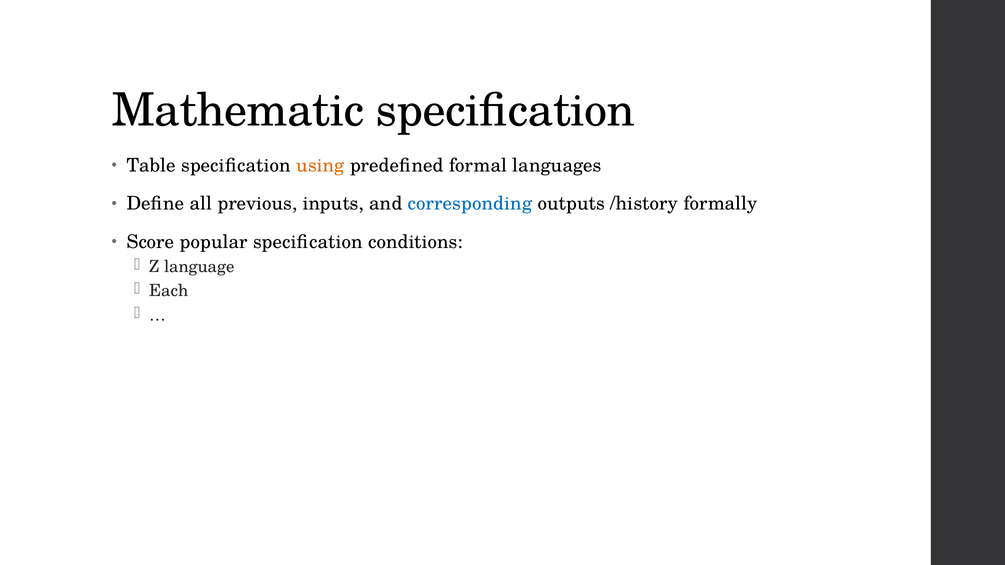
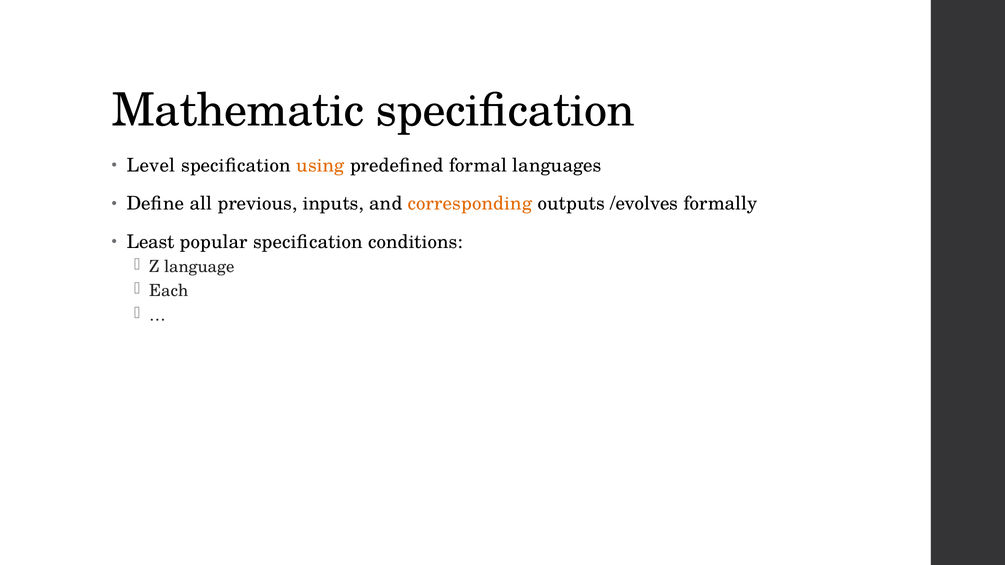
Table: Table -> Level
corresponding colour: blue -> orange
/history: /history -> /evolves
Score: Score -> Least
